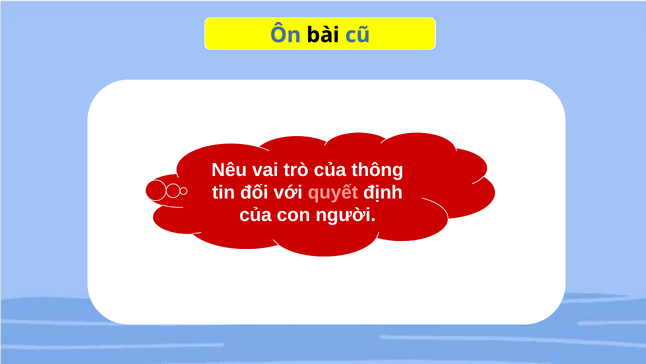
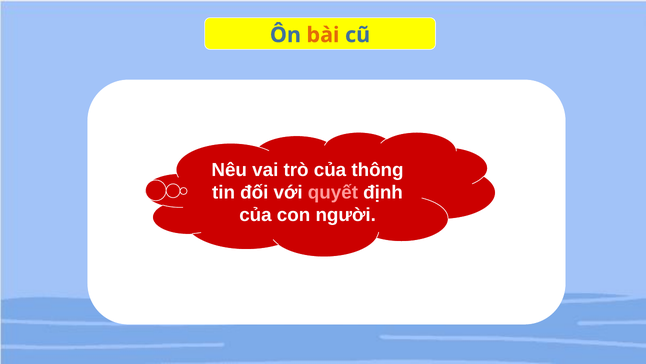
bài colour: black -> orange
